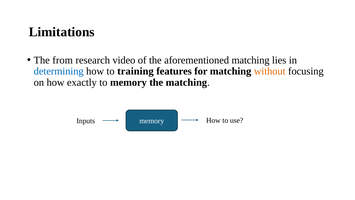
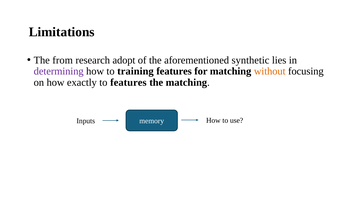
video: video -> adopt
aforementioned matching: matching -> synthetic
determining colour: blue -> purple
to memory: memory -> features
